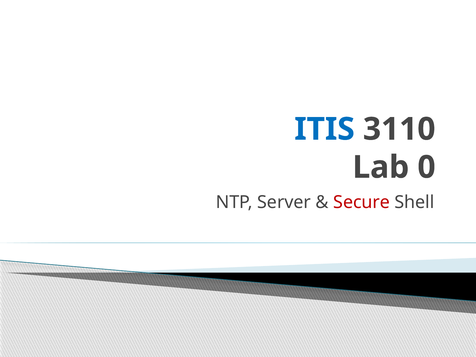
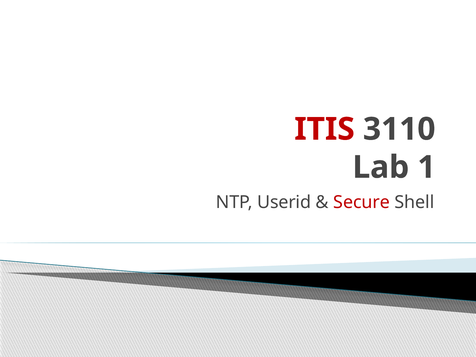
ITIS colour: blue -> red
0: 0 -> 1
Server: Server -> Userid
